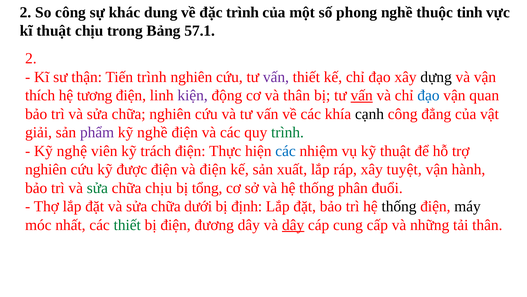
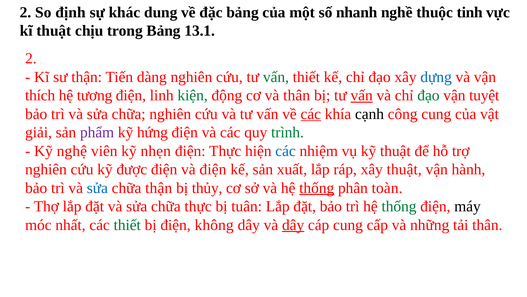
So công: công -> định
đặc trình: trình -> bảng
phong: phong -> nhanh
57.1: 57.1 -> 13.1
Tiến trình: trình -> dàng
vấn at (276, 77) colour: purple -> green
dựng colour: black -> blue
kiện colour: purple -> green
đạo at (428, 95) colour: blue -> green
quan: quan -> tuyệt
các at (311, 114) underline: none -> present
công đẳng: đẳng -> cung
kỹ nghề: nghề -> hứng
trách: trách -> nhẹn
xây tuyệt: tuyệt -> thuật
sửa at (97, 188) colour: green -> blue
chữa chịu: chịu -> thận
tổng: tổng -> thủy
thống at (317, 188) underline: none -> present
đuổi: đuổi -> toàn
chữa dưới: dưới -> thực
định: định -> tuân
thống at (399, 206) colour: black -> green
đương: đương -> không
